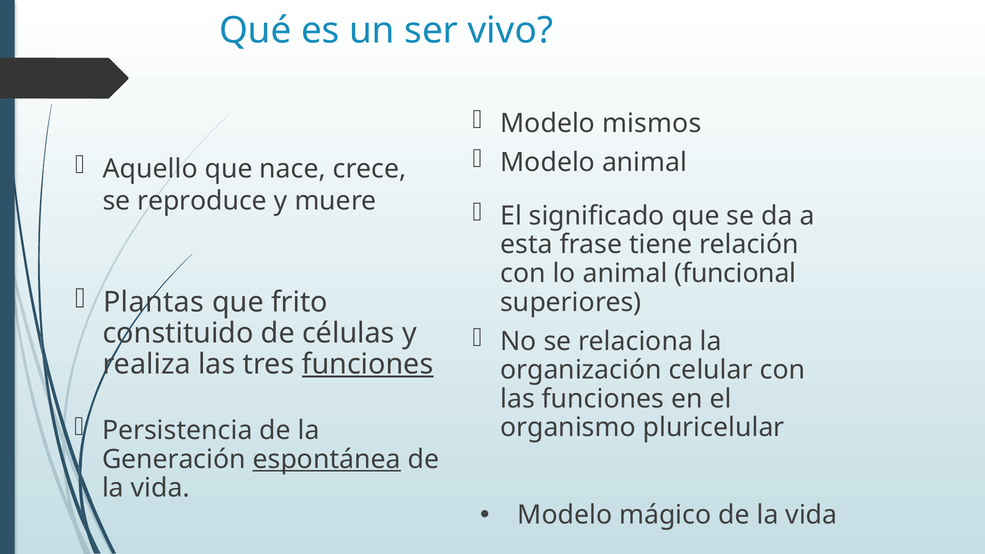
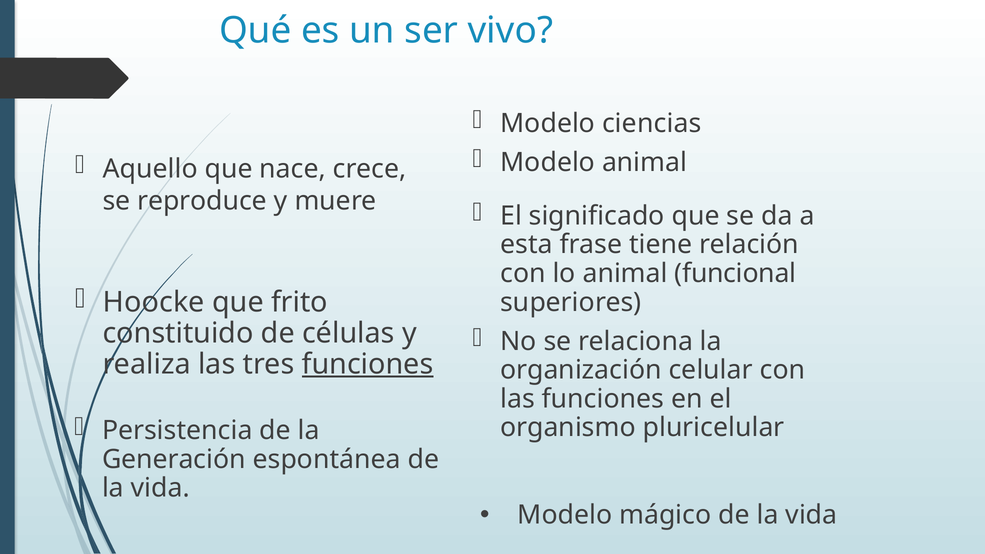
mismos: mismos -> ciencias
Plantas: Plantas -> Hoocke
espontánea underline: present -> none
